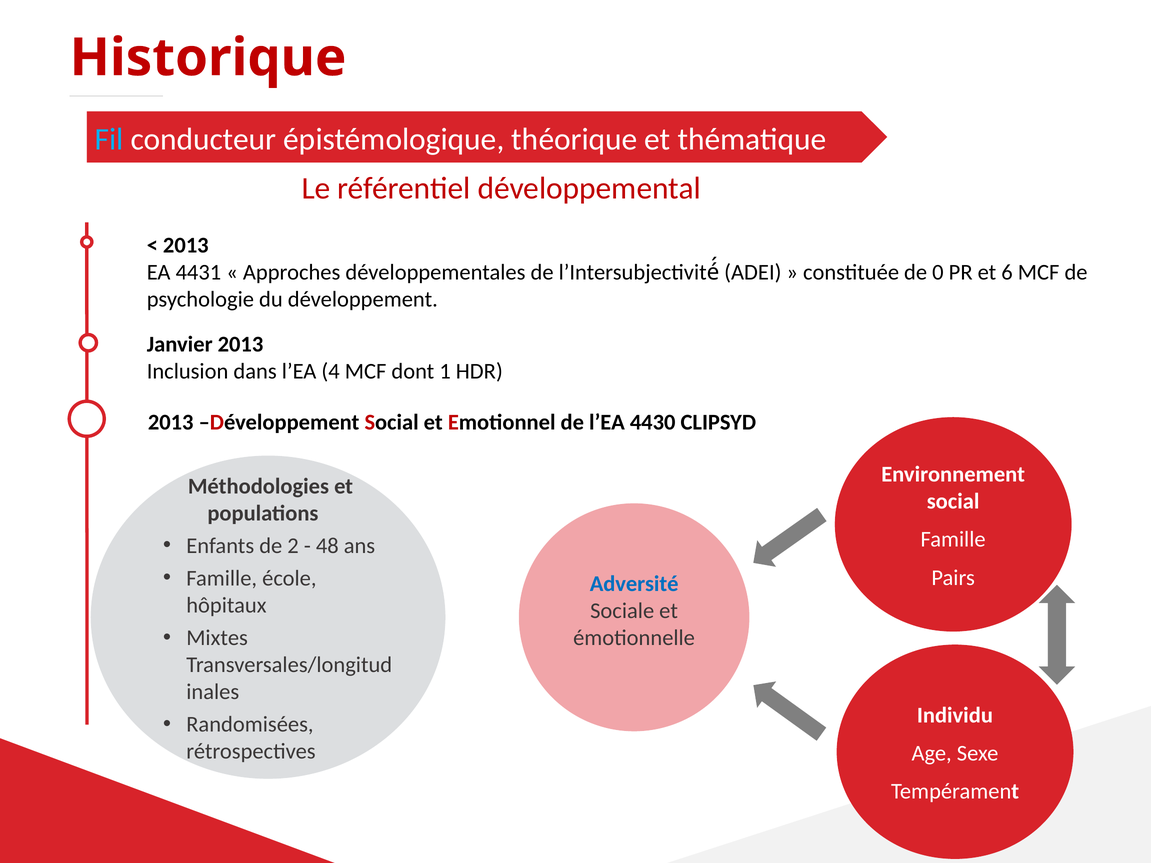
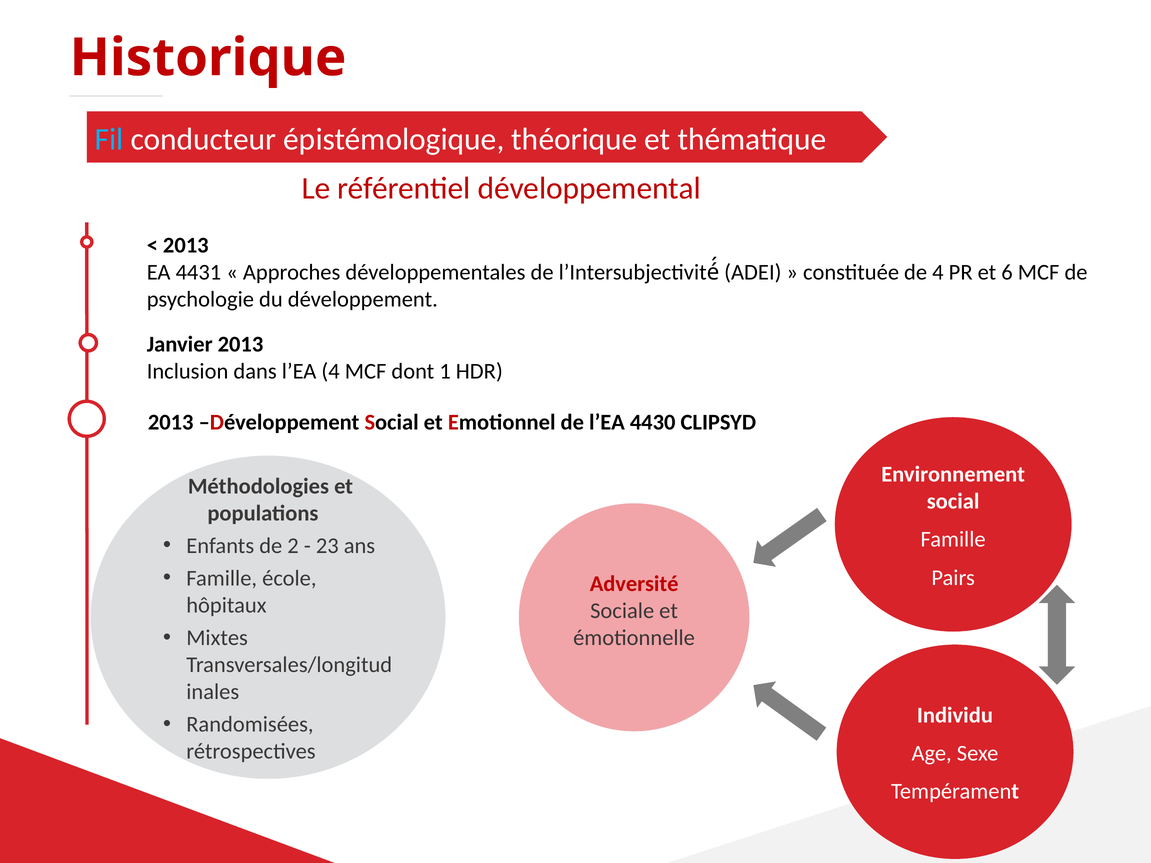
de 0: 0 -> 4
48: 48 -> 23
Adversité colour: blue -> red
